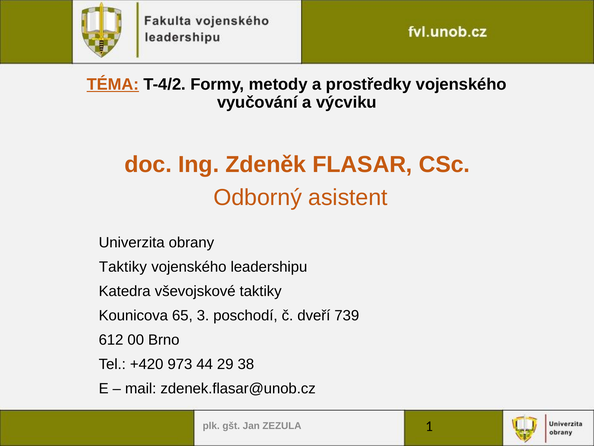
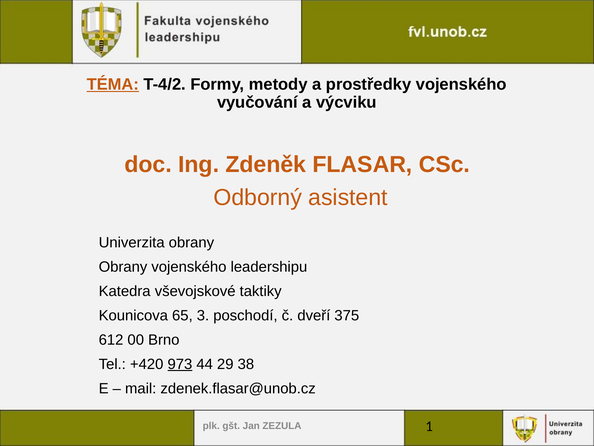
Taktiky at (123, 267): Taktiky -> Obrany
739: 739 -> 375
973 underline: none -> present
